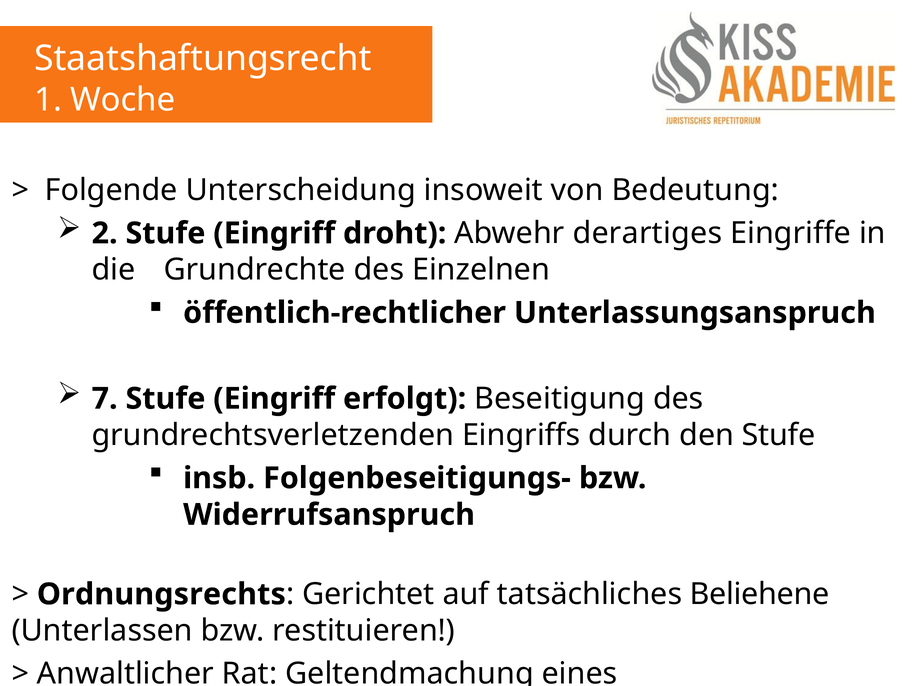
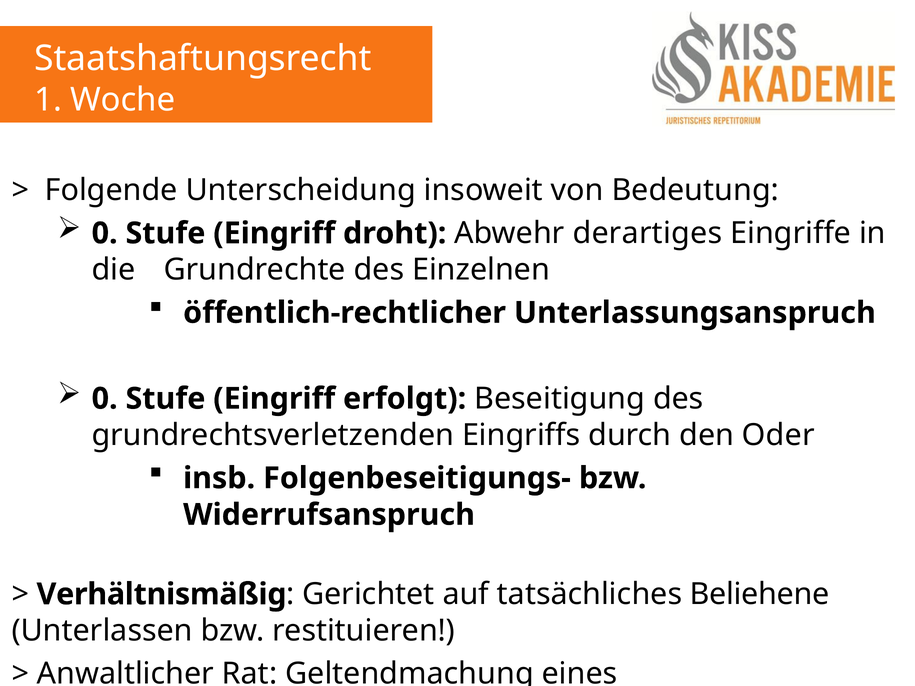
2 at (105, 233): 2 -> 0
7 at (105, 399): 7 -> 0
den Stufe: Stufe -> Oder
Ordnungsrechts: Ordnungsrechts -> Verhältnismäßig
